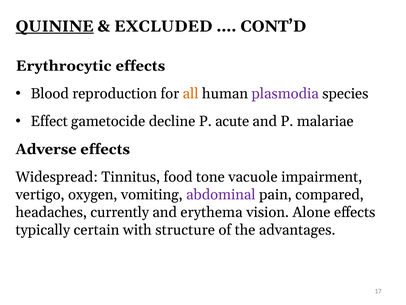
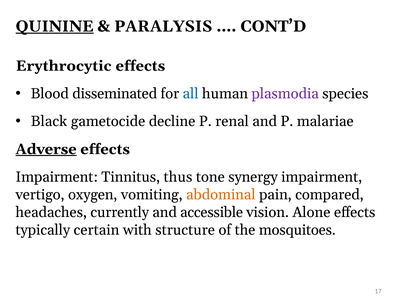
EXCLUDED: EXCLUDED -> PARALYSIS
reproduction: reproduction -> disseminated
all colour: orange -> blue
Effect: Effect -> Black
acute: acute -> renal
Adverse underline: none -> present
Widespread at (57, 177): Widespread -> Impairment
food: food -> thus
vacuole: vacuole -> synergy
abdominal colour: purple -> orange
erythema: erythema -> accessible
advantages: advantages -> mosquitoes
